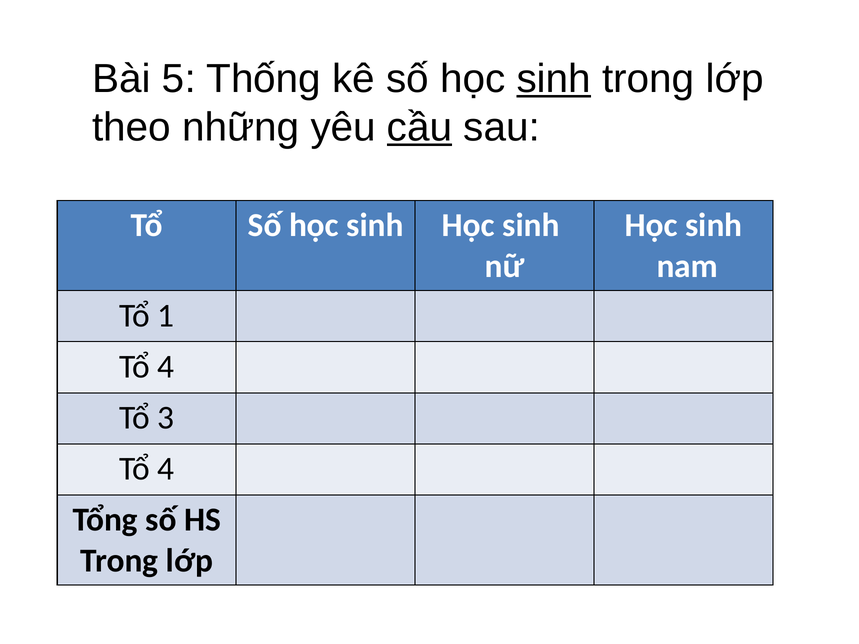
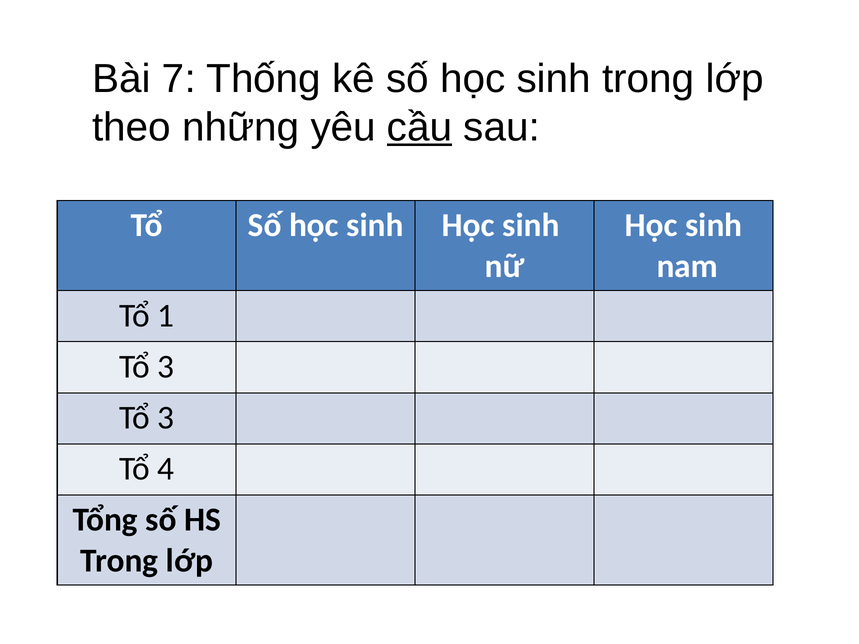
5: 5 -> 7
sinh at (554, 79) underline: present -> none
4 at (166, 367): 4 -> 3
